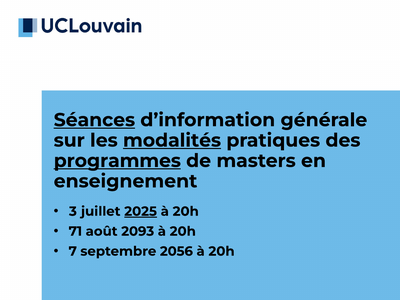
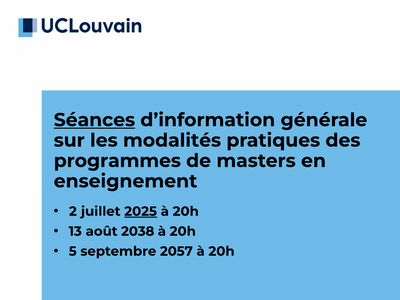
modalités underline: present -> none
programmes underline: present -> none
3: 3 -> 2
71: 71 -> 13
2093: 2093 -> 2038
7: 7 -> 5
2056: 2056 -> 2057
